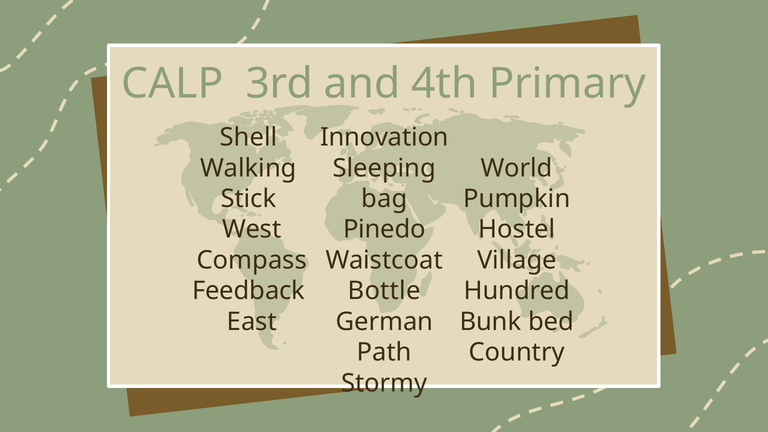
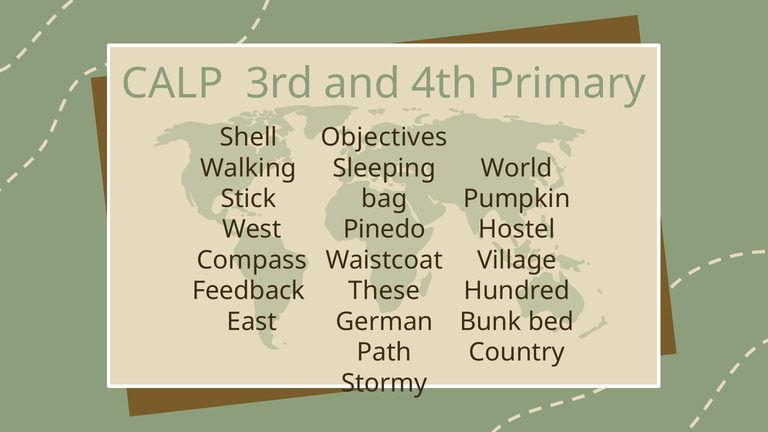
Innovation: Innovation -> Objectives
Bottle: Bottle -> These
